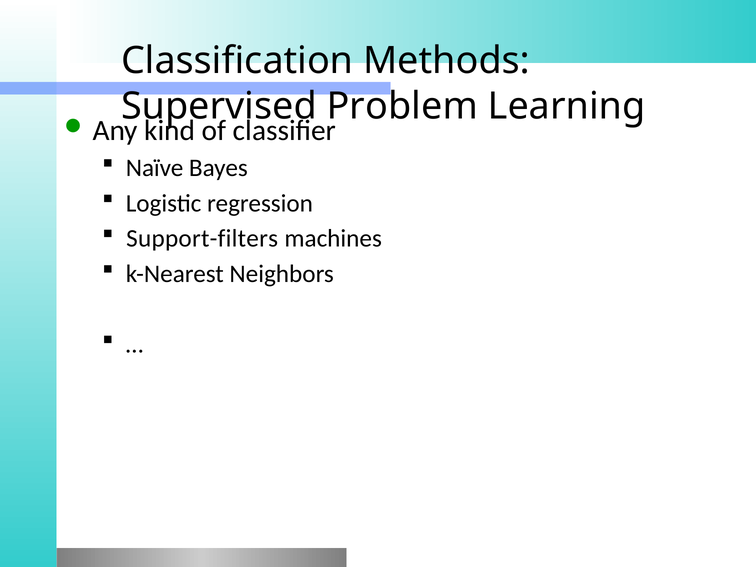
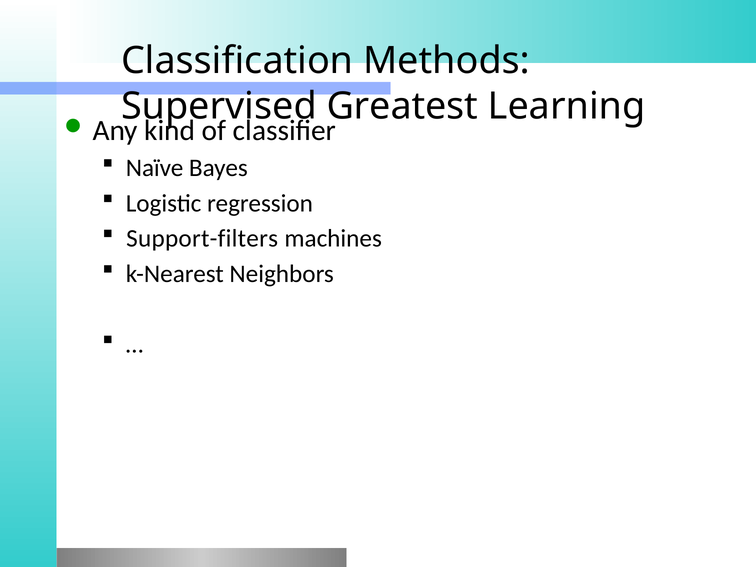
Problem: Problem -> Greatest
